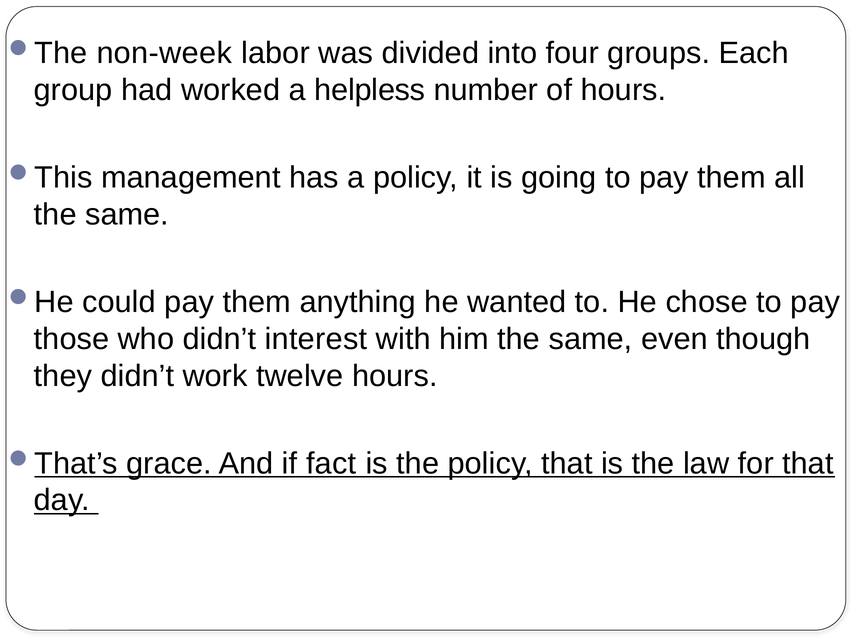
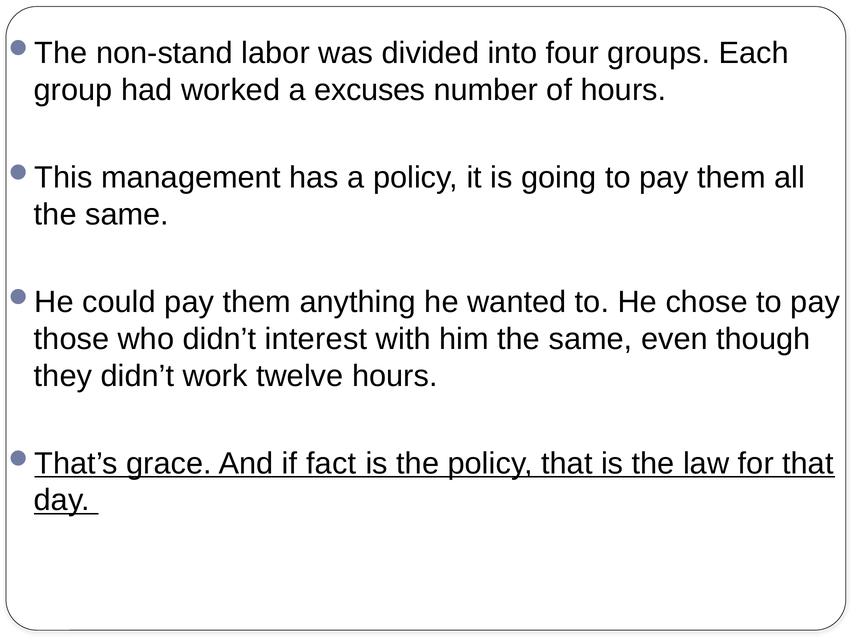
non-week: non-week -> non-stand
helpless: helpless -> excuses
